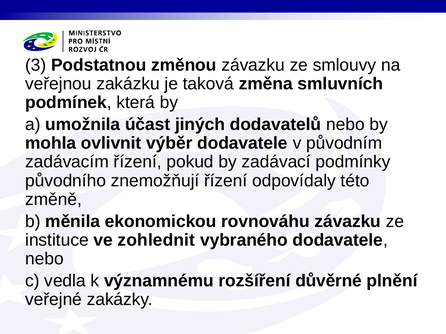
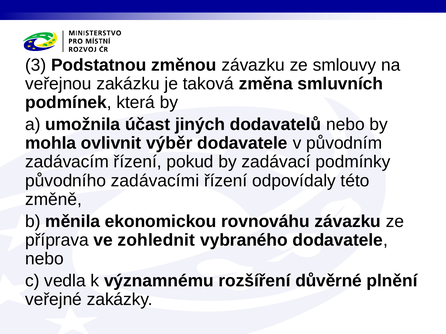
znemožňují: znemožňují -> zadávacími
instituce: instituce -> příprava
